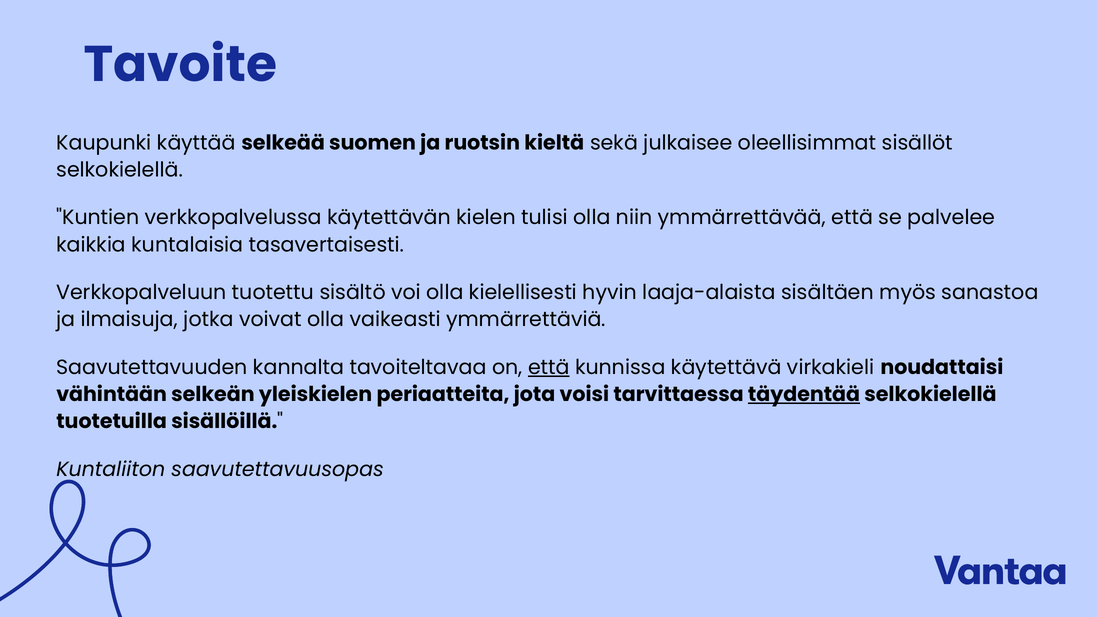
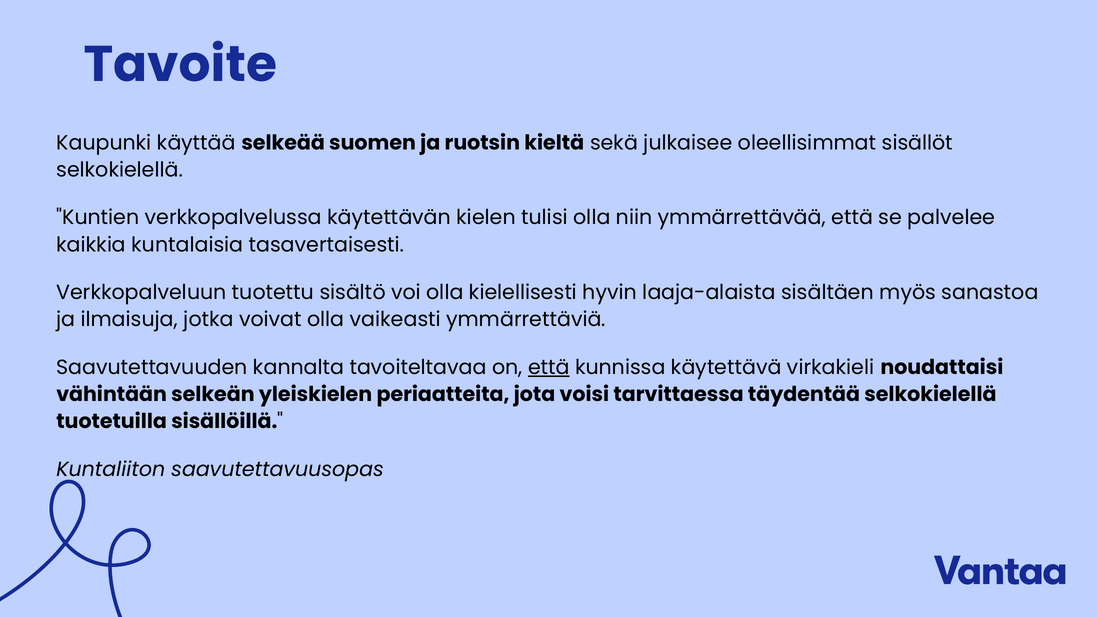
täydentää underline: present -> none
